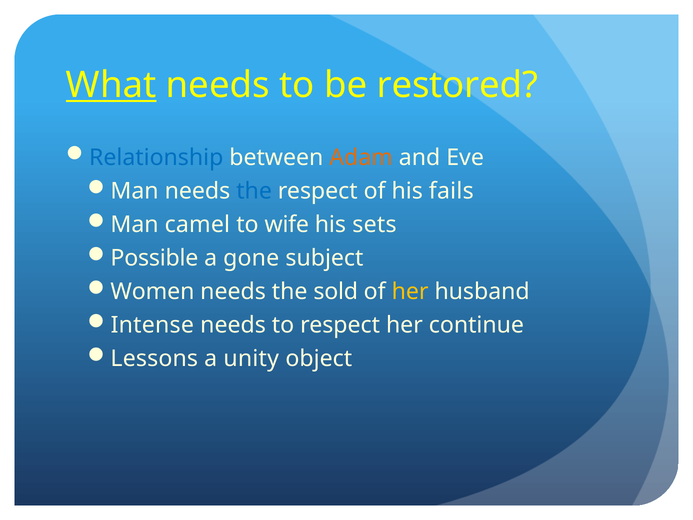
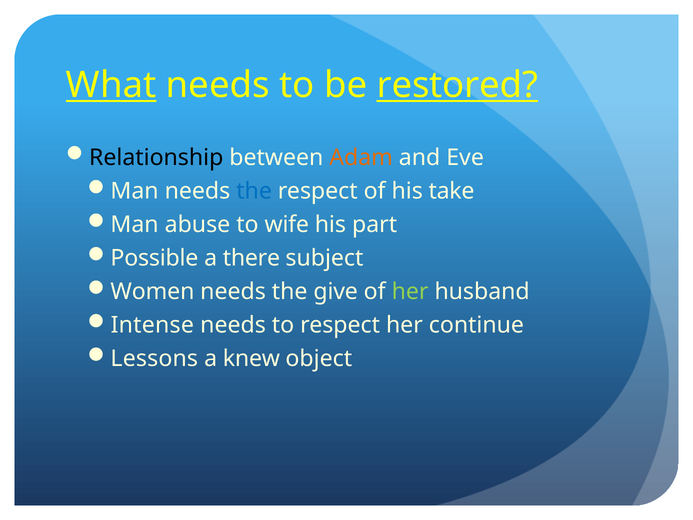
restored underline: none -> present
Relationship colour: blue -> black
fails: fails -> take
camel: camel -> abuse
sets: sets -> part
gone: gone -> there
sold: sold -> give
her at (410, 292) colour: yellow -> light green
unity: unity -> knew
